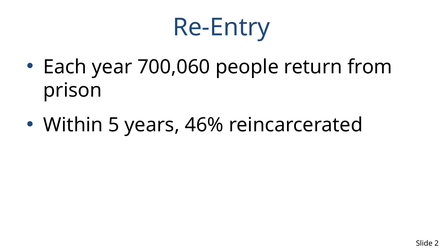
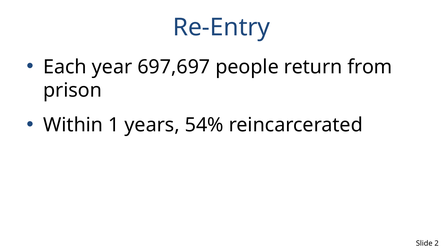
700,060: 700,060 -> 697,697
5: 5 -> 1
46%: 46% -> 54%
